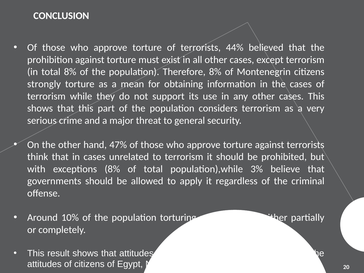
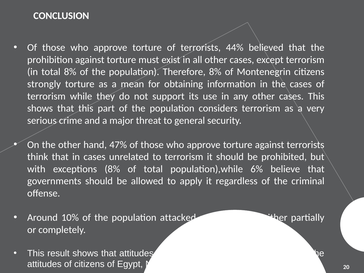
3%: 3% -> 6%
torturing: torturing -> attacked
